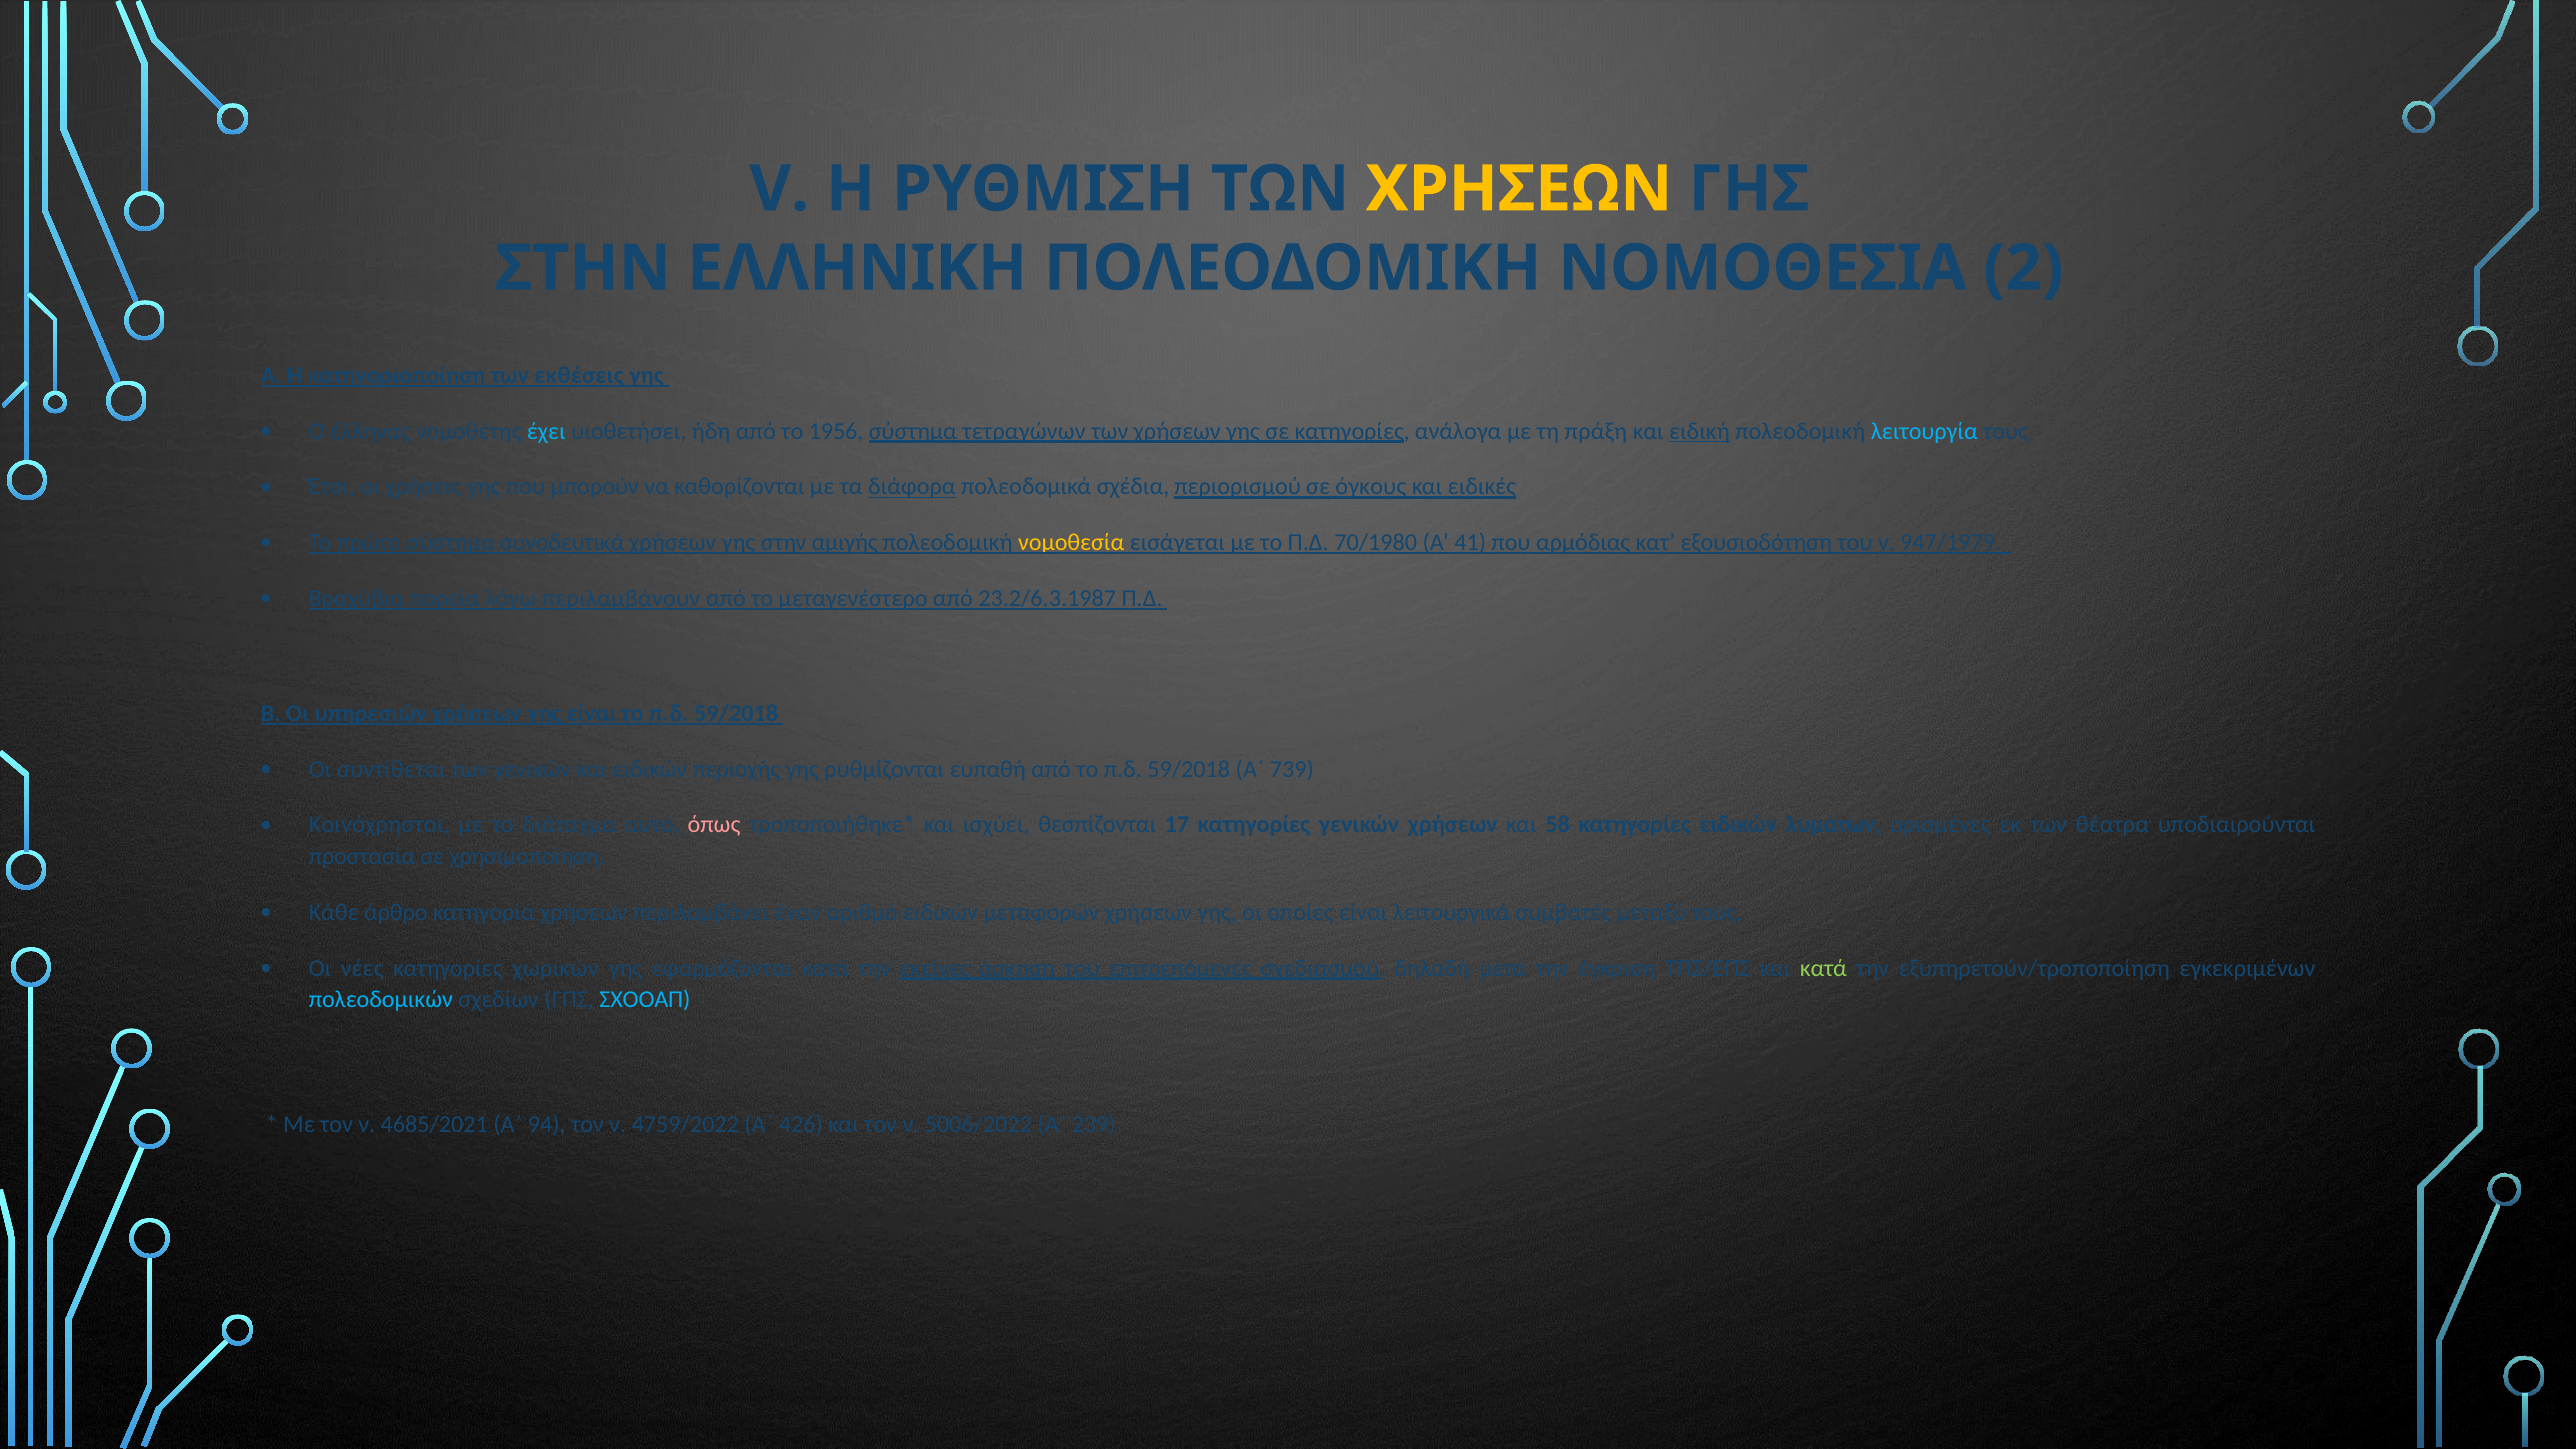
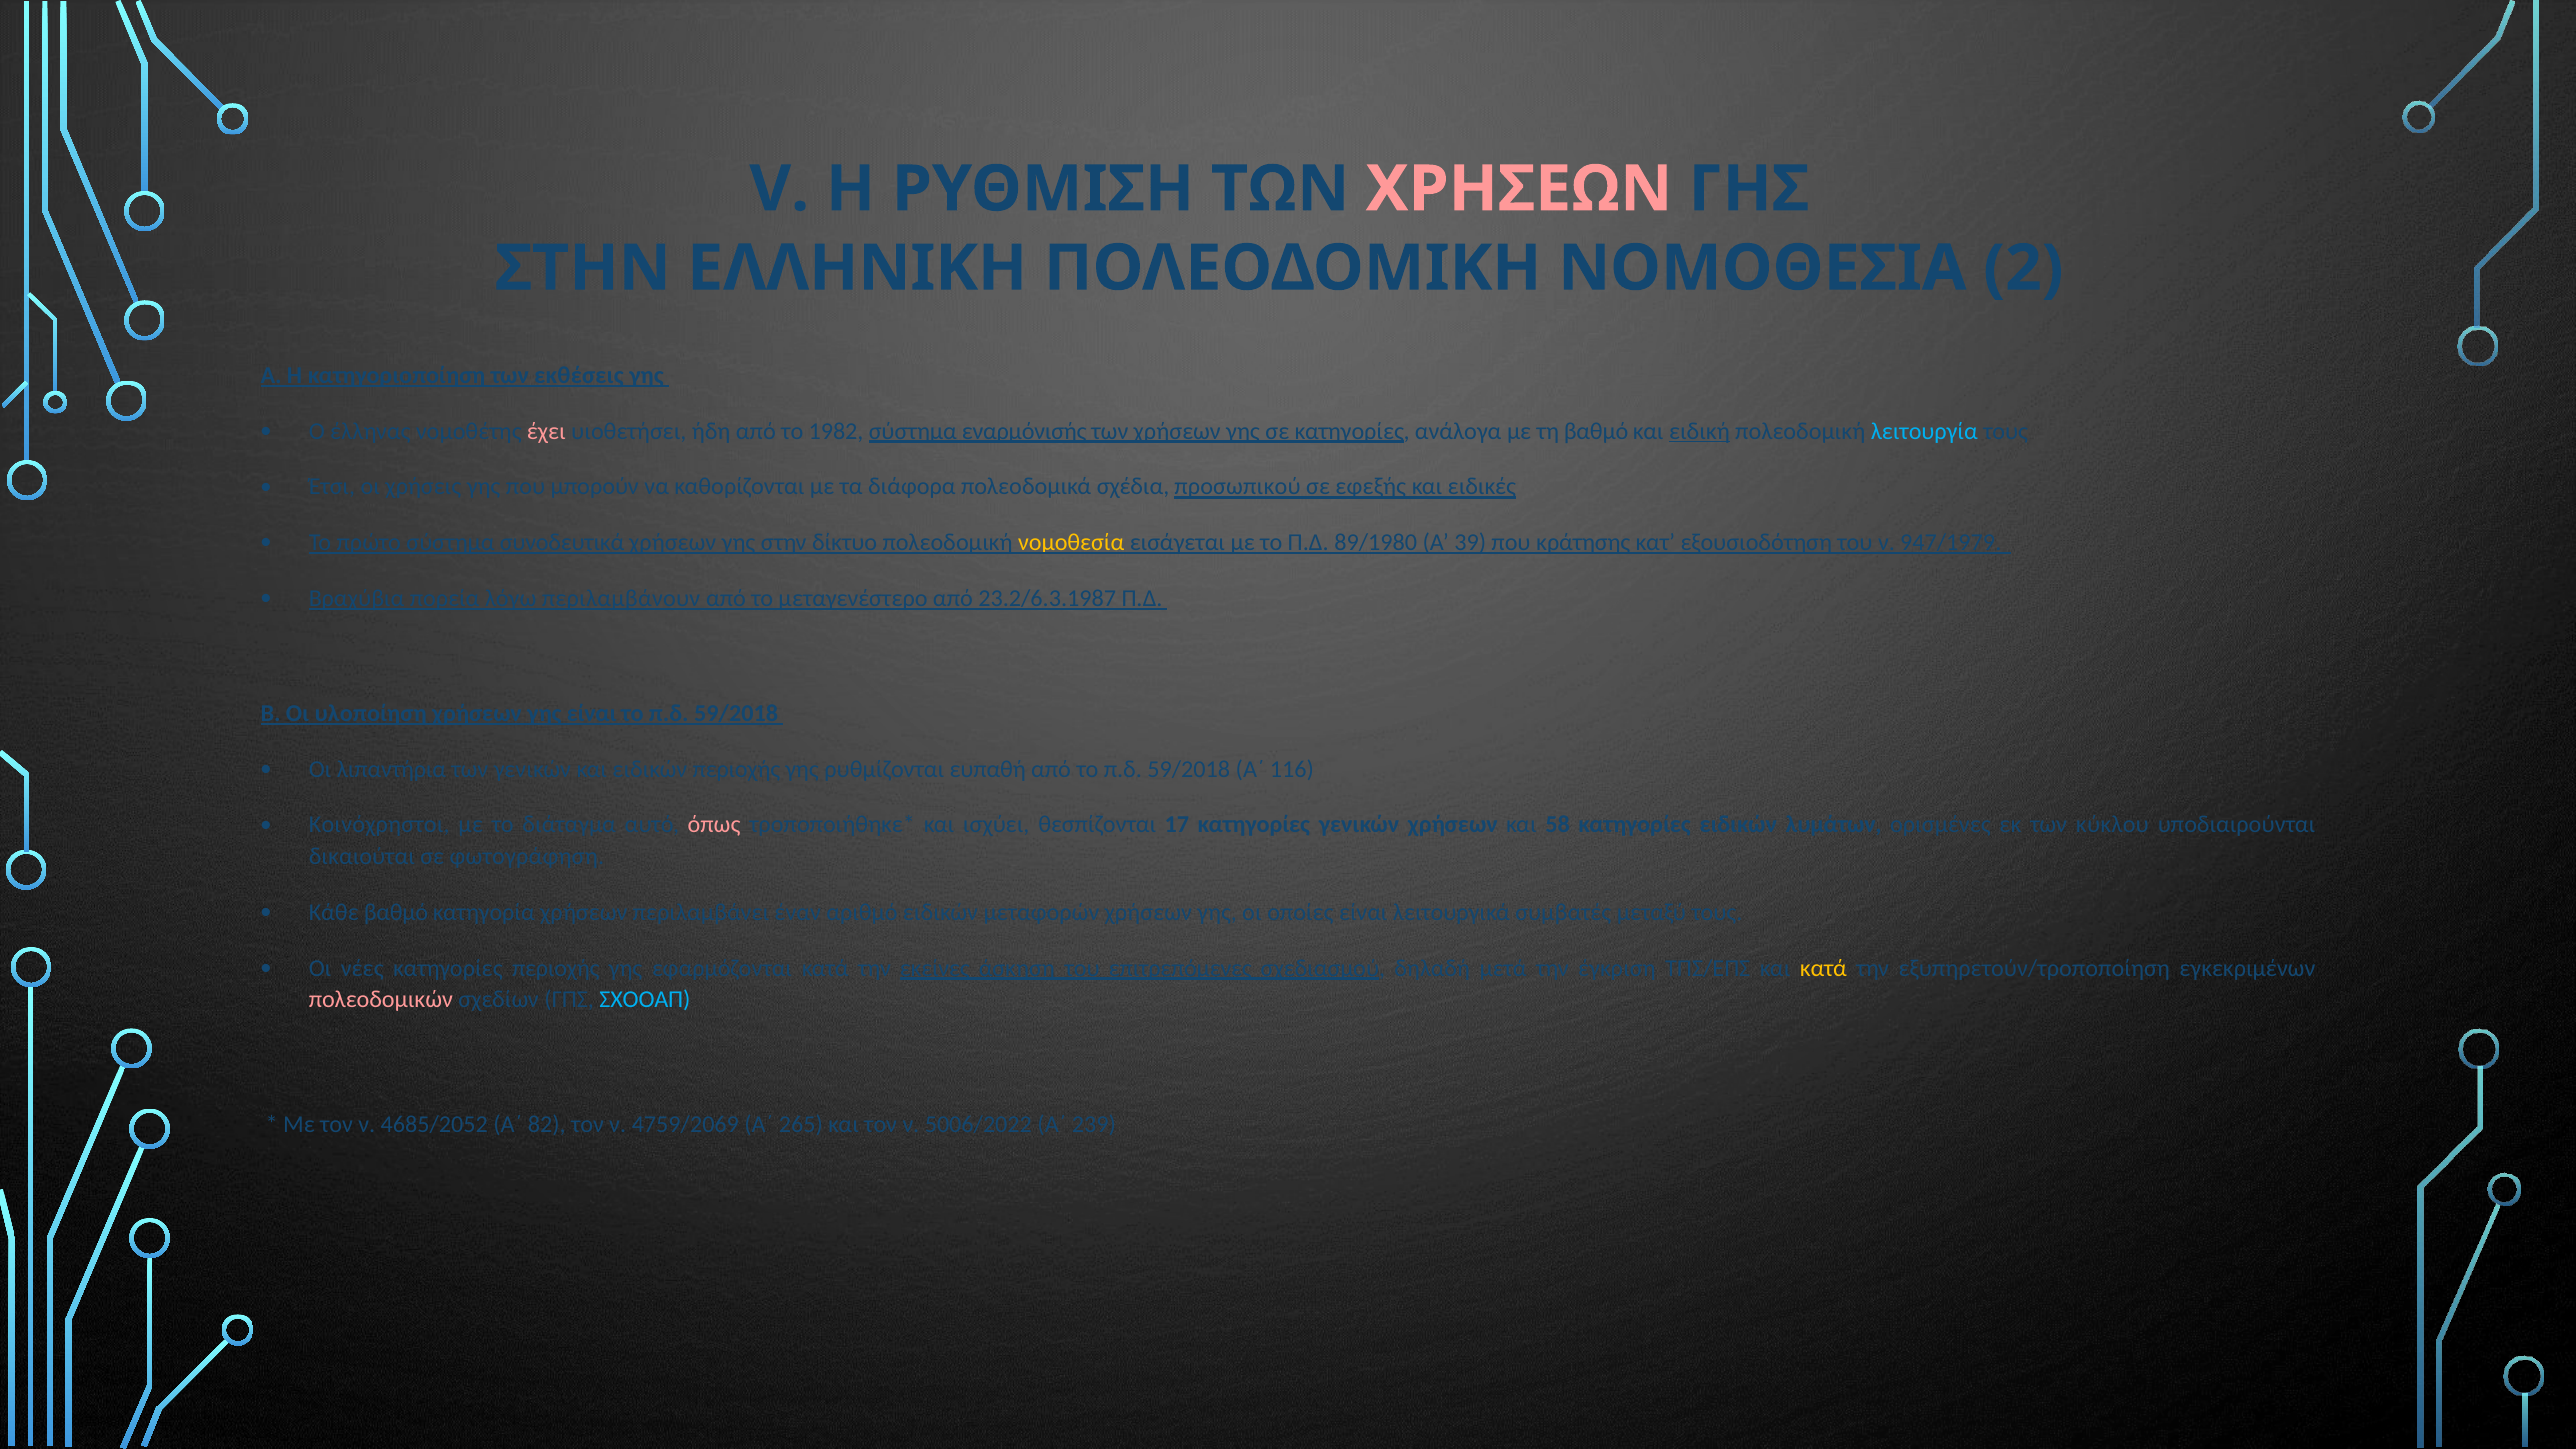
ΧΡΗΣΕΩΝ colour: yellow -> pink
έχει colour: light blue -> pink
1956: 1956 -> 1982
τετραγώνων: τετραγώνων -> εναρμόνισής
τη πράξη: πράξη -> βαθμό
διάφορα underline: present -> none
περιορισμού: περιορισμού -> προσωπικού
όγκους: όγκους -> εφεξής
αμιγής: αμιγής -> δίκτυο
70/1980: 70/1980 -> 89/1980
41: 41 -> 39
αρμόδιας: αρμόδιας -> κράτησης
υπηρεσιών: υπηρεσιών -> υλοποίηση
συντίθεται: συντίθεται -> λιπαντήρια
739: 739 -> 116
θέατρα: θέατρα -> κύκλου
προστασία: προστασία -> δικαιούται
χρησιμοποίηση: χρησιμοποίηση -> φωτογράφηση
Κάθε άρθρο: άρθρο -> βαθμό
κατηγορίες χωρικών: χωρικών -> περιοχής
κατά at (1823, 968) colour: light green -> yellow
πολεοδομικών colour: light blue -> pink
4685/2021: 4685/2021 -> 4685/2052
94: 94 -> 82
4759/2022: 4759/2022 -> 4759/2069
426: 426 -> 265
